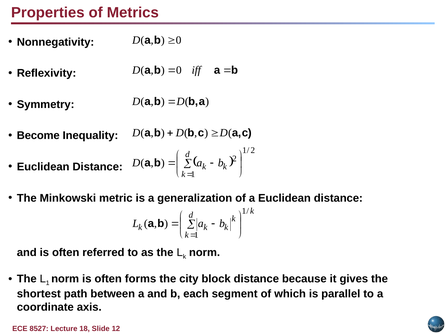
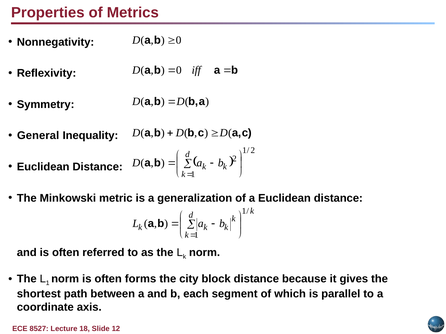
Become: Become -> General
